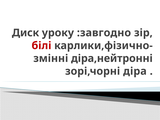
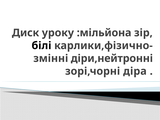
:завгодно: :завгодно -> :мільйона
білі colour: red -> black
діра,нейтронні: діра,нейтронні -> діри,нейтронні
